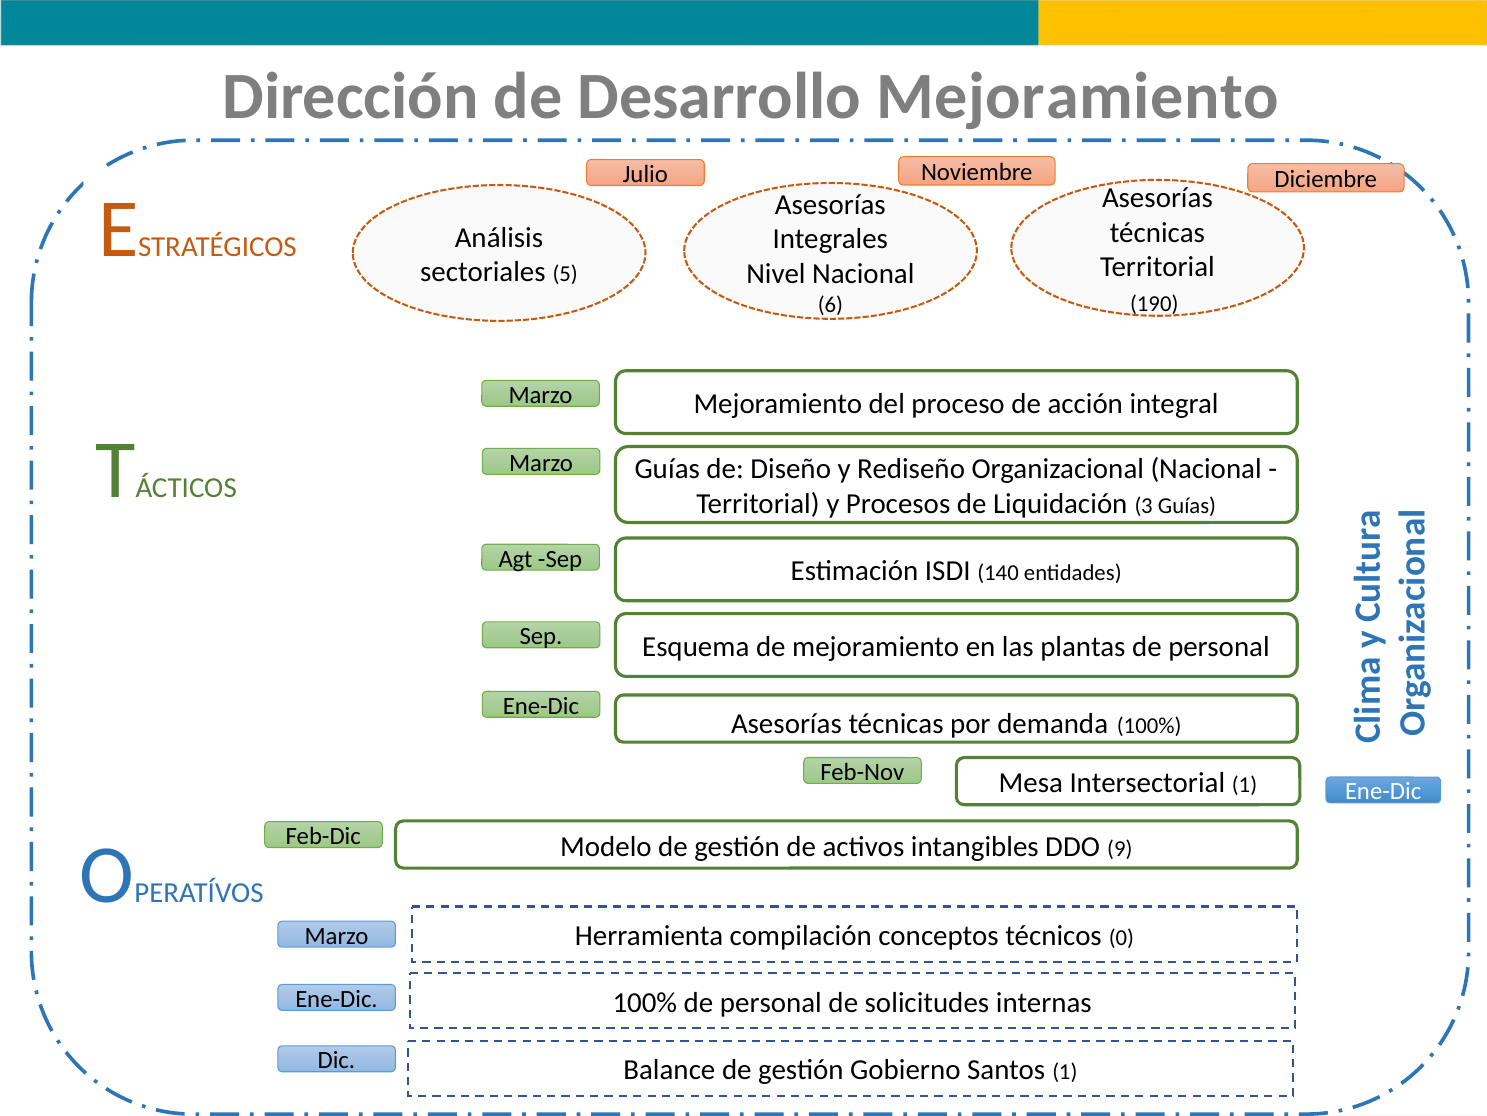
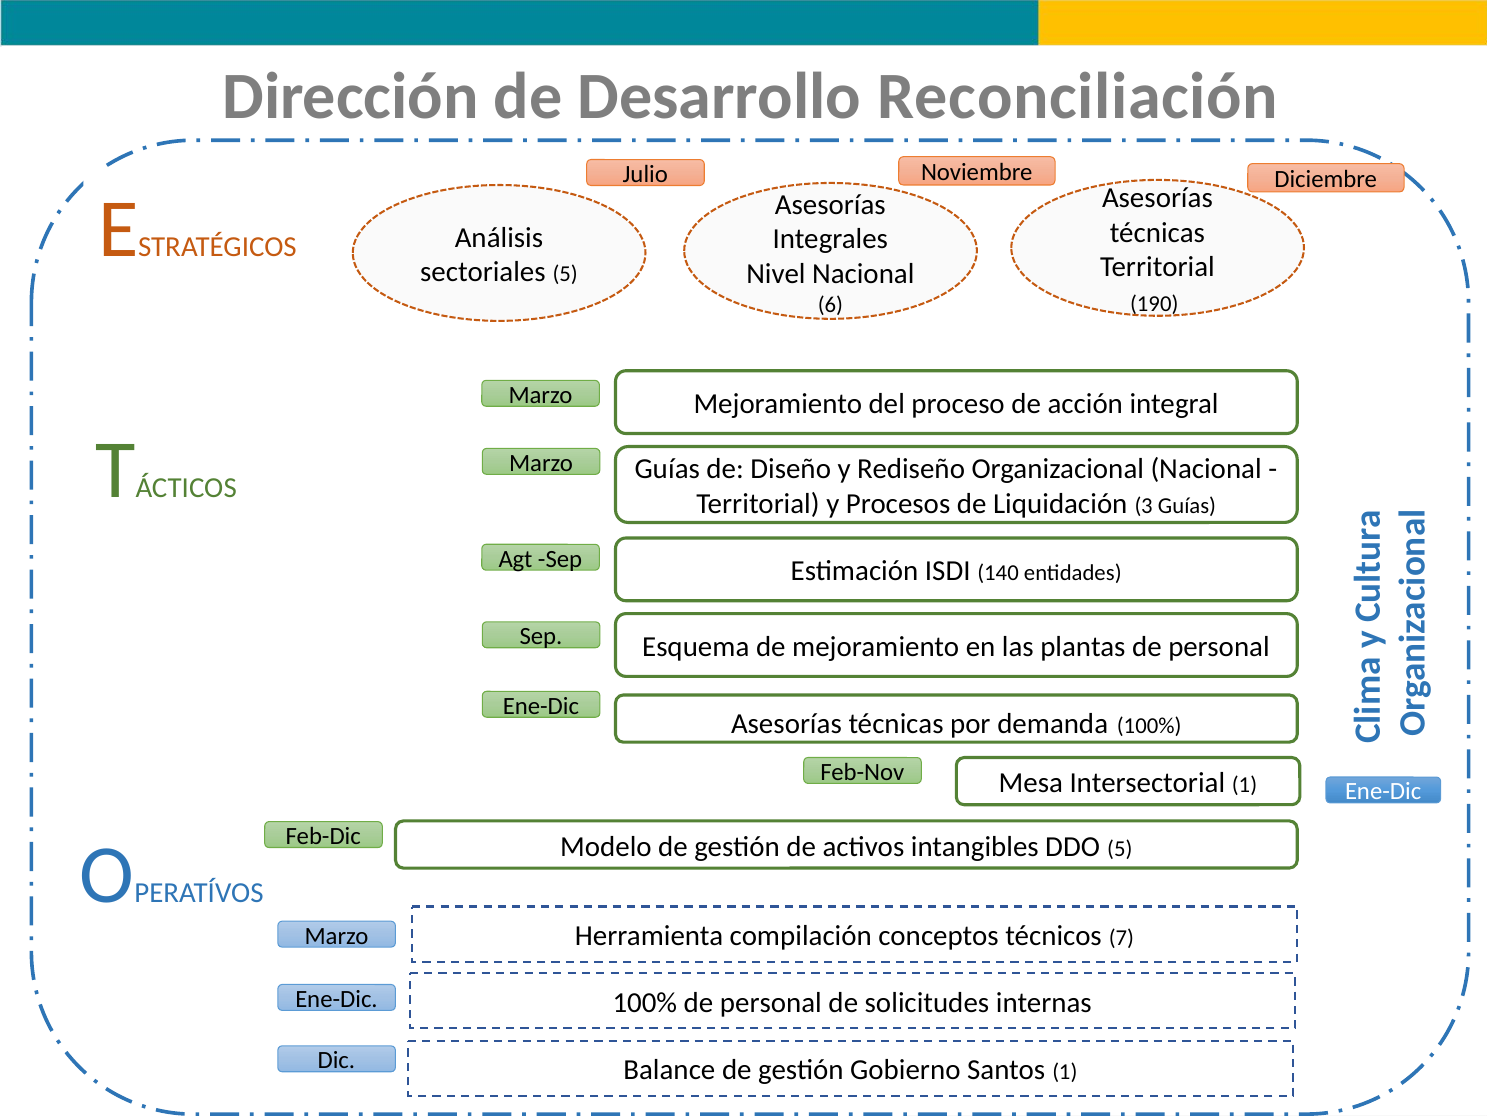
Desarrollo Mejoramiento: Mejoramiento -> Reconciliación
DDO 9: 9 -> 5
0: 0 -> 7
